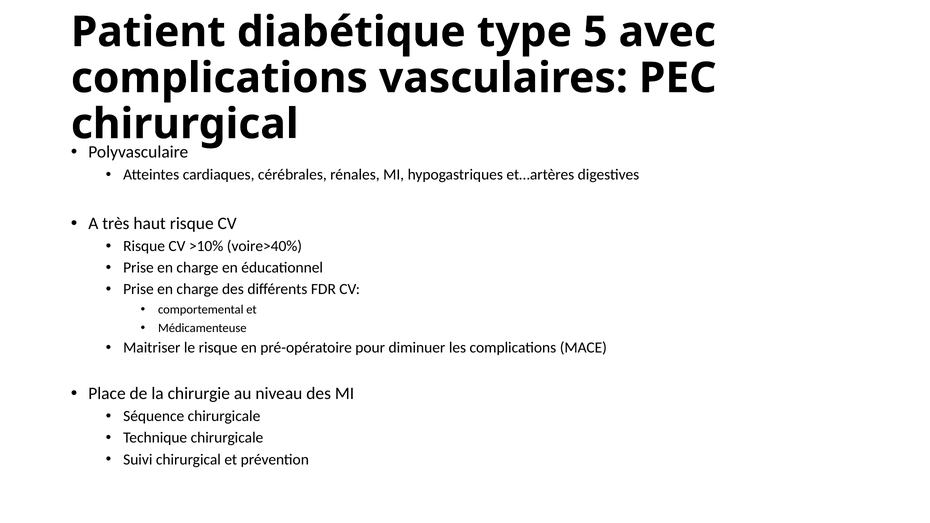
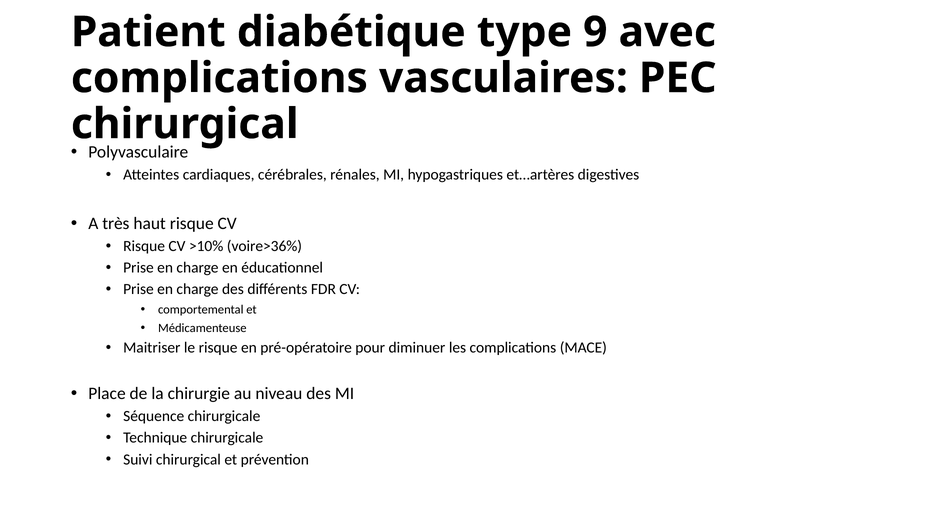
5: 5 -> 9
voire>40%: voire>40% -> voire>36%
